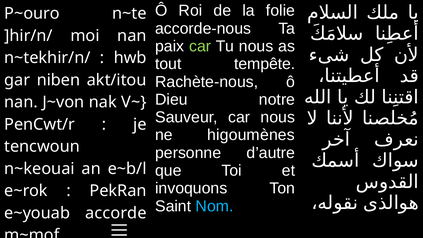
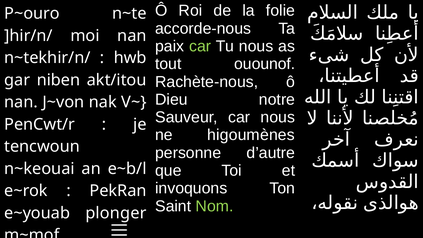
tempête: tempête -> ouounof
Nom colour: light blue -> light green
accorde: accorde -> plonger
